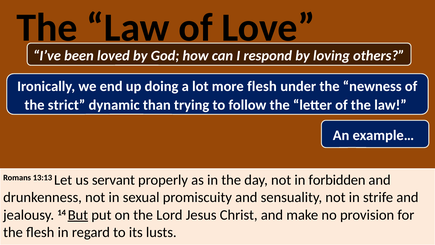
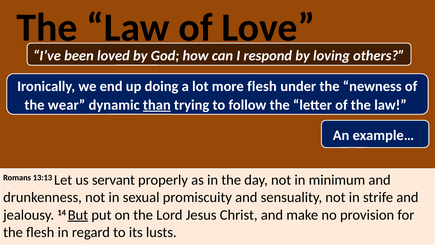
strict: strict -> wear
than underline: none -> present
forbidden: forbidden -> minimum
